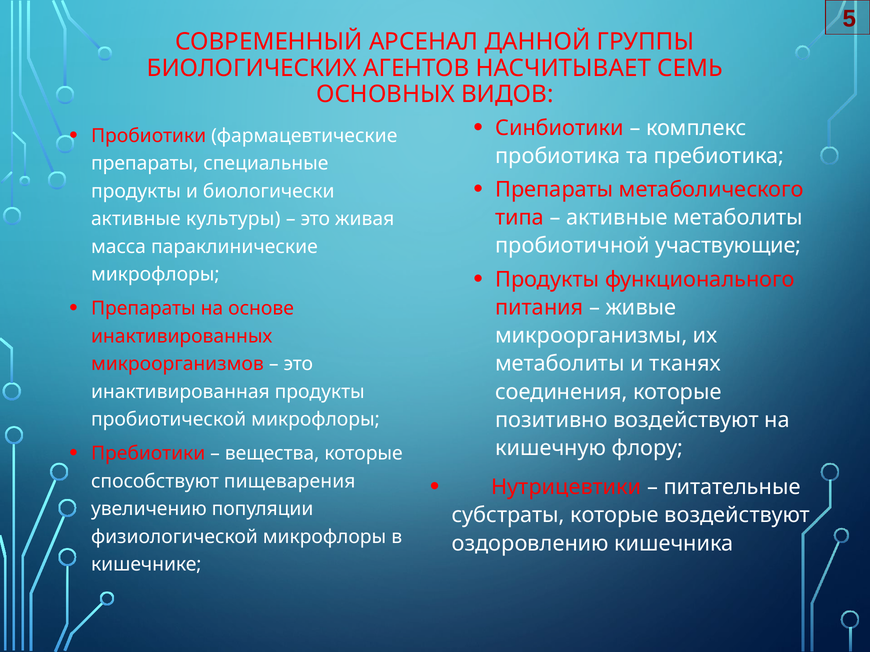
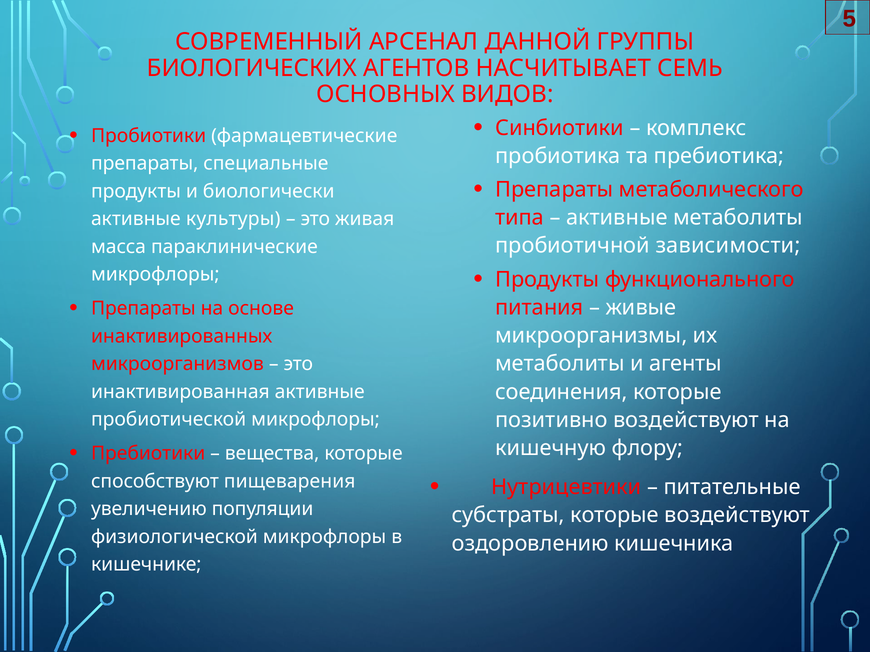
участвующие: участвующие -> зависимости
тканях: тканях -> агенты
инактивированная продукты: продукты -> активные
